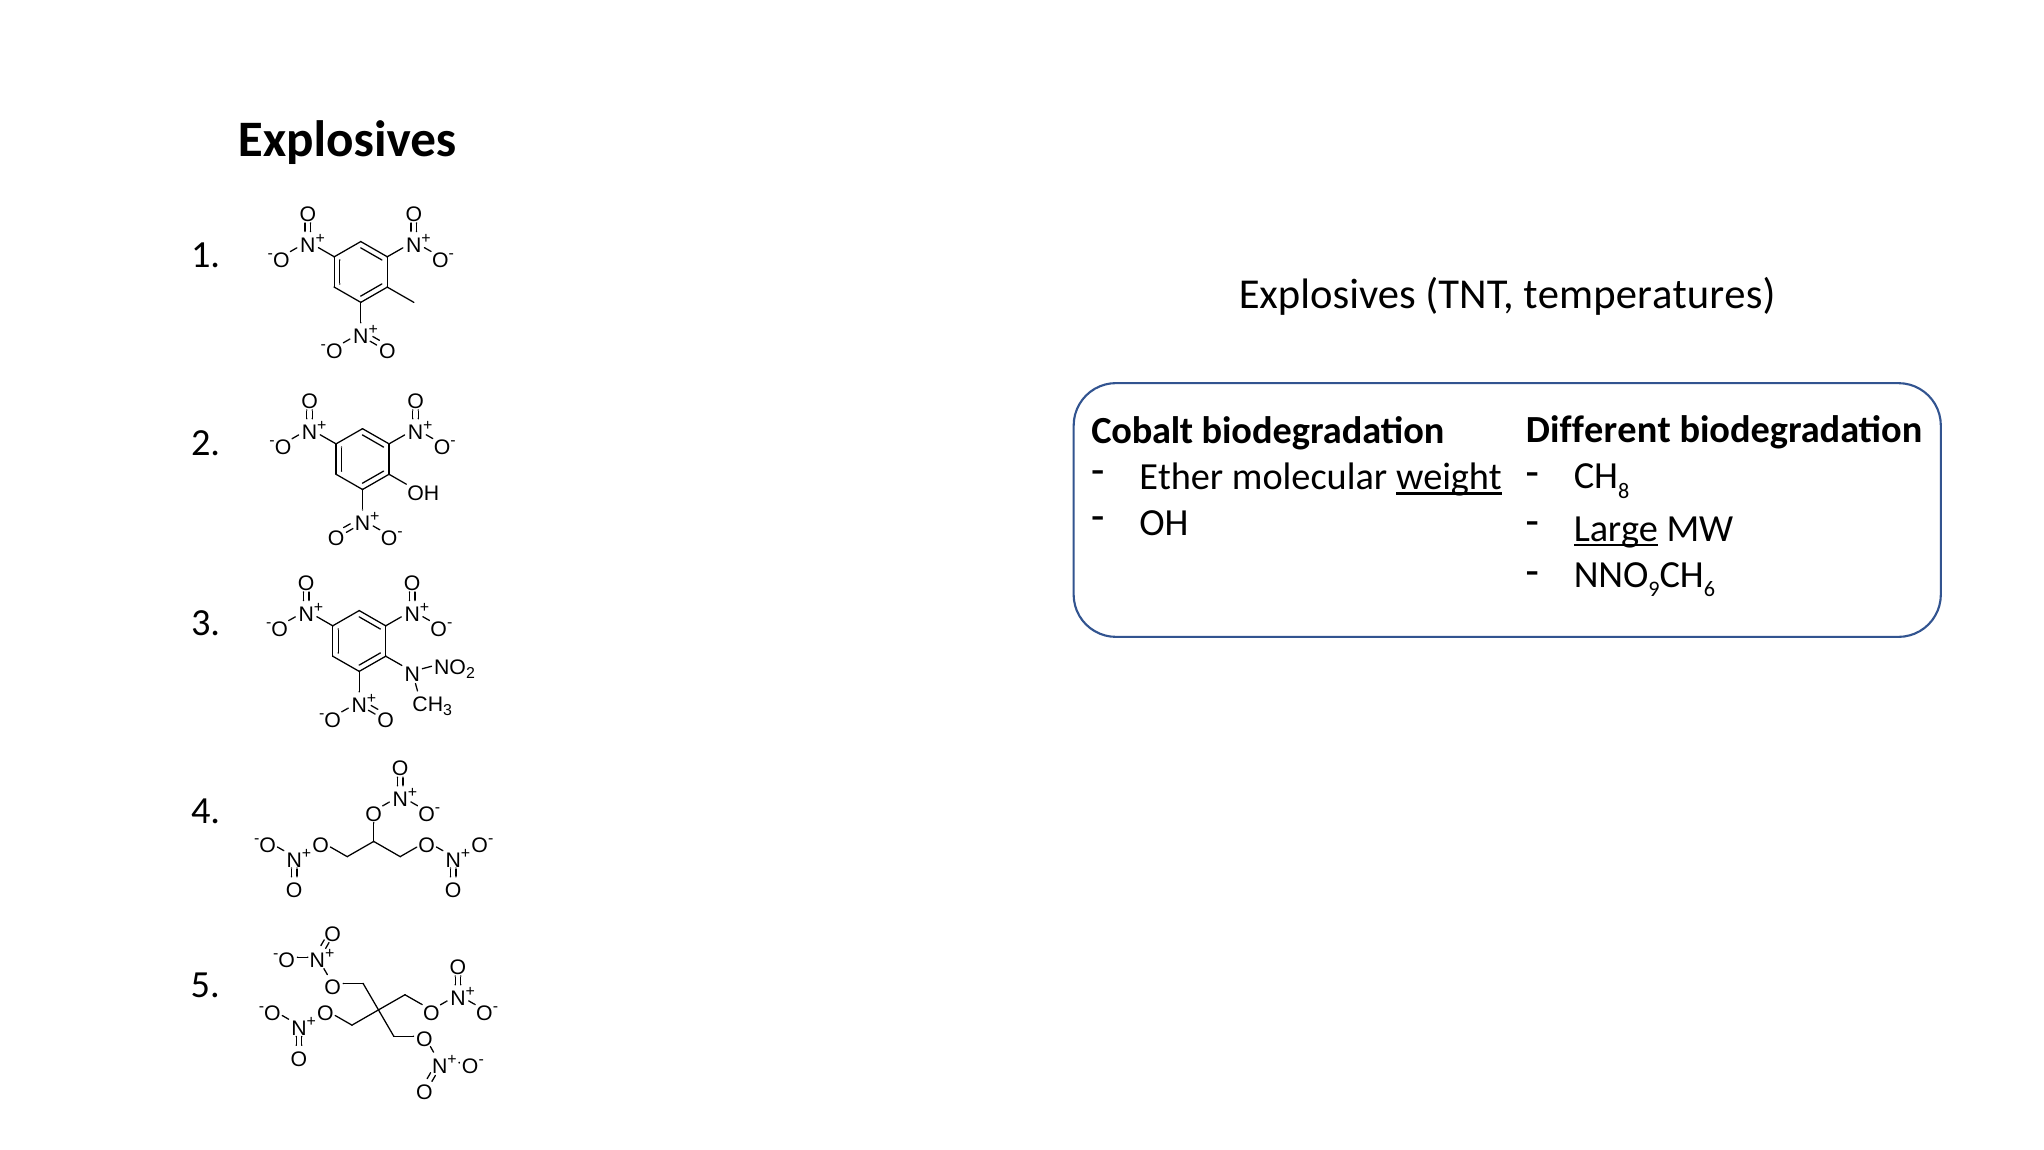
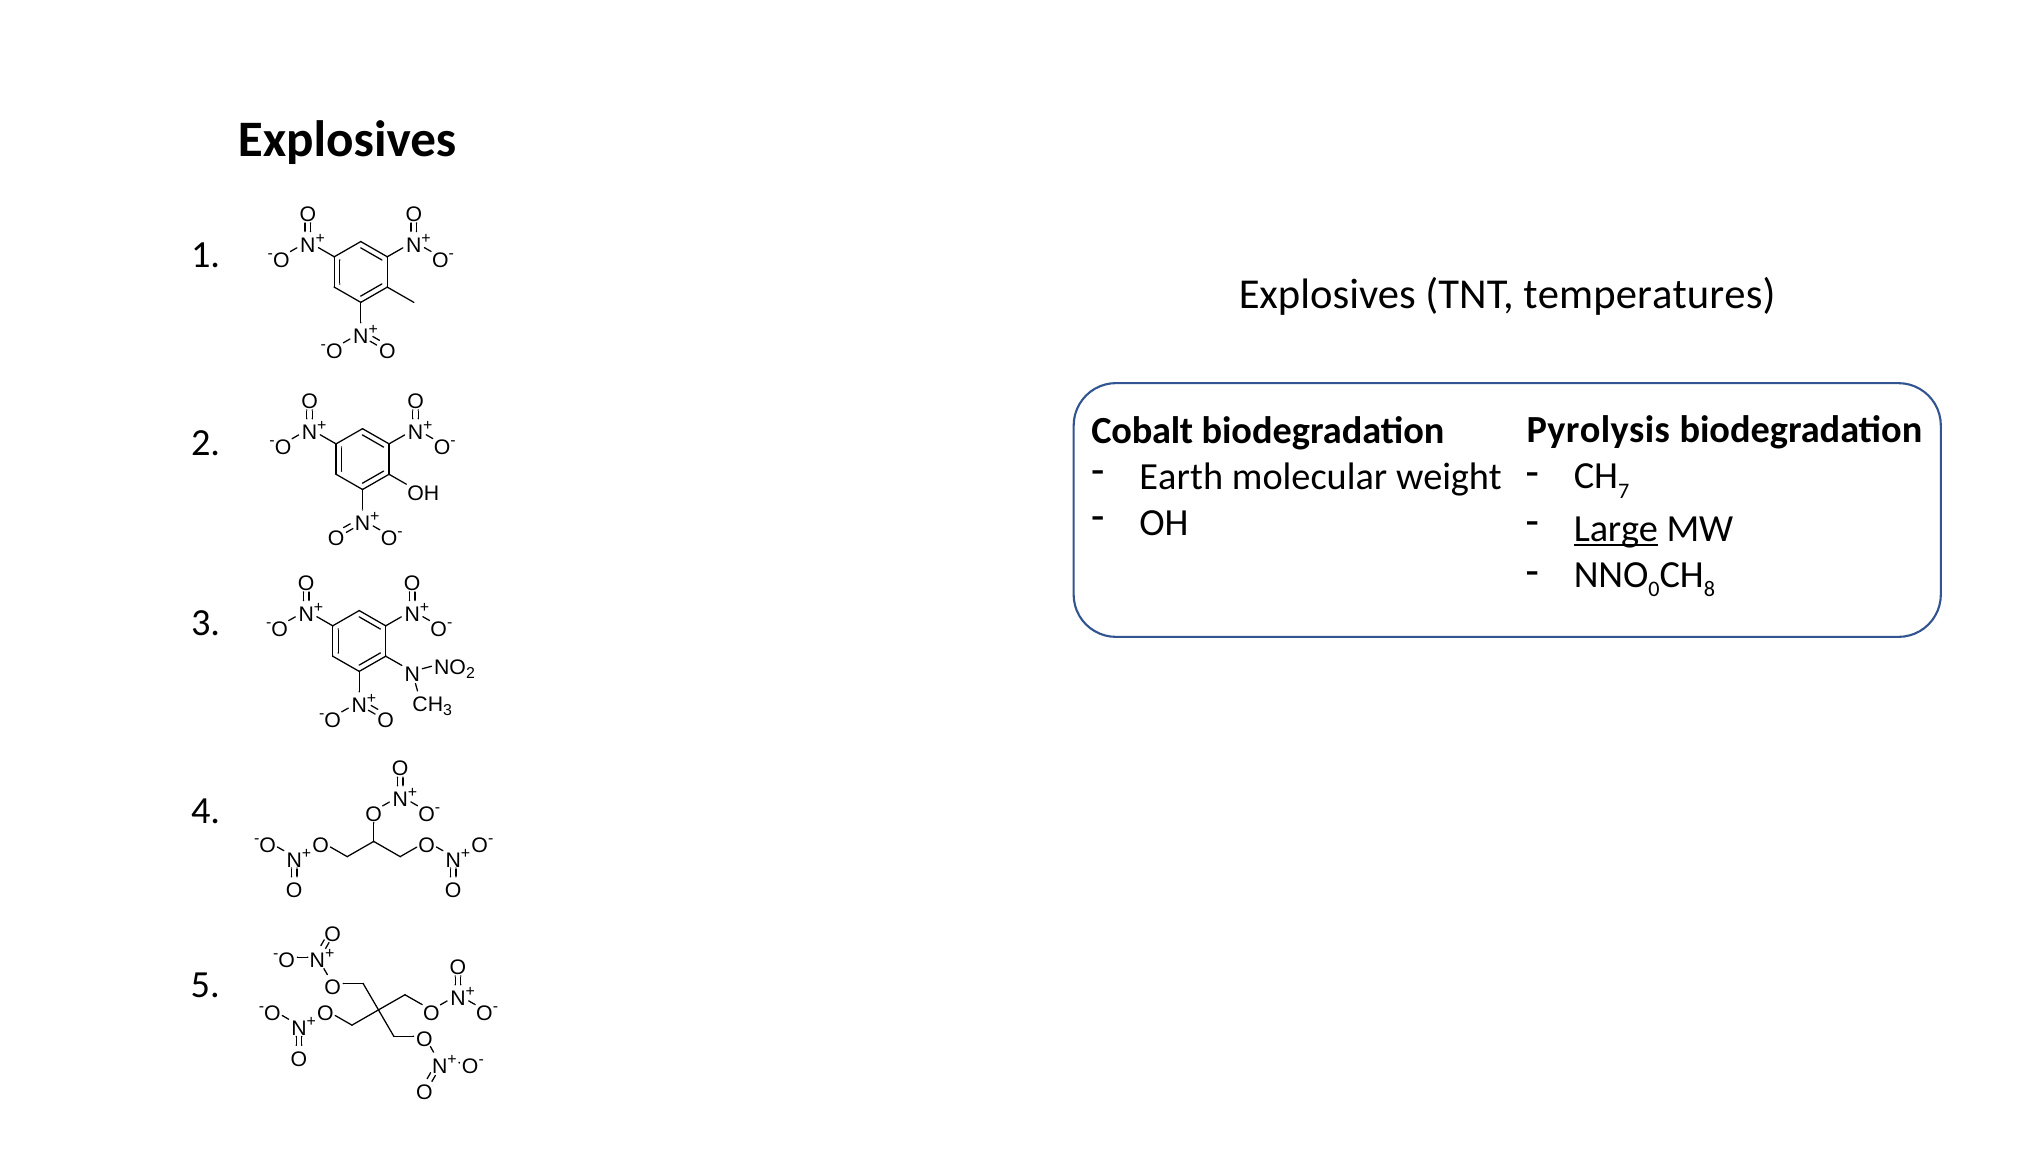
Different: Different -> Pyrolysis
Ether: Ether -> Earth
weight underline: present -> none
8: 8 -> 7
9: 9 -> 0
6: 6 -> 8
